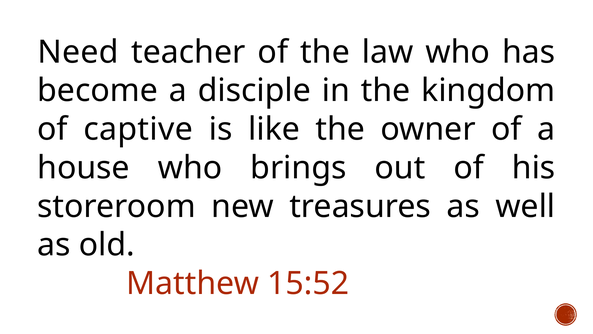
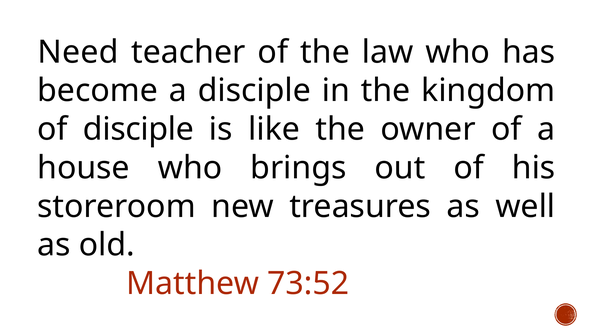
of captive: captive -> disciple
15:52: 15:52 -> 73:52
